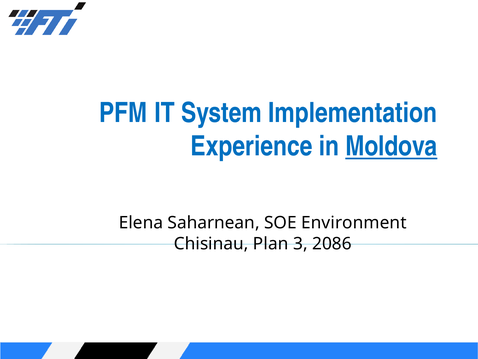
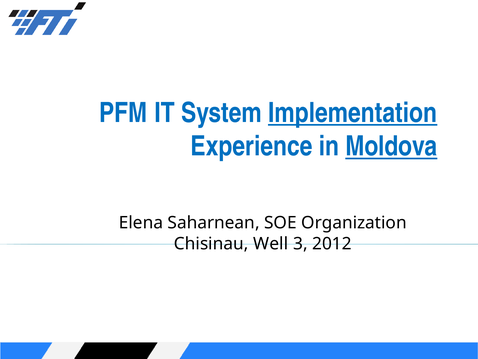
Implementation underline: none -> present
Environment: Environment -> Organization
Plan: Plan -> Well
2086: 2086 -> 2012
